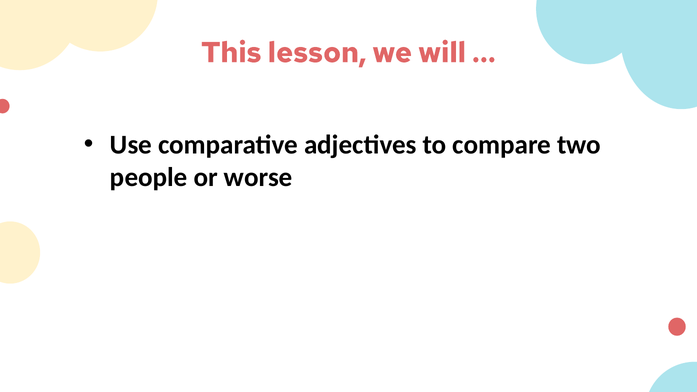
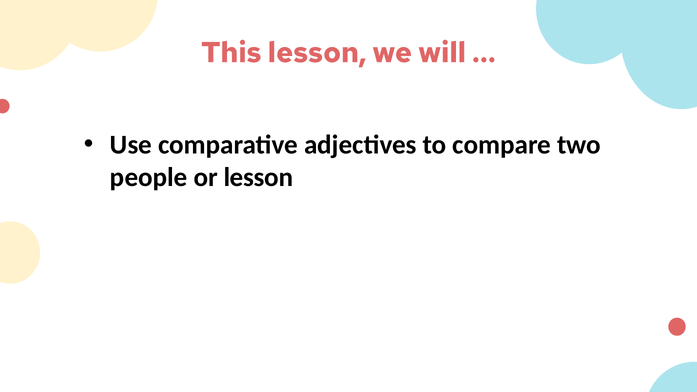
or worse: worse -> lesson
